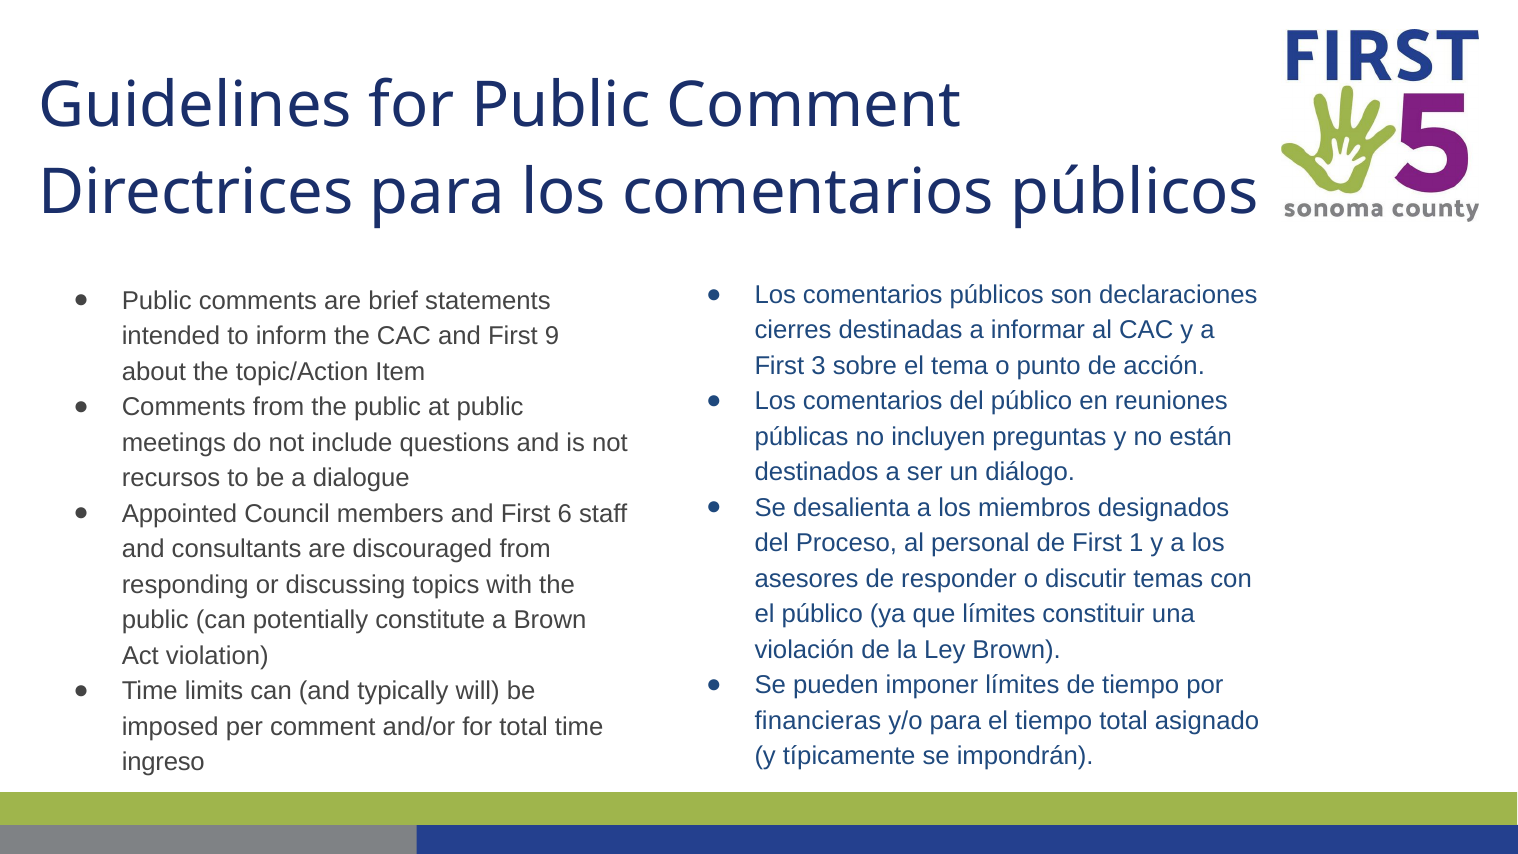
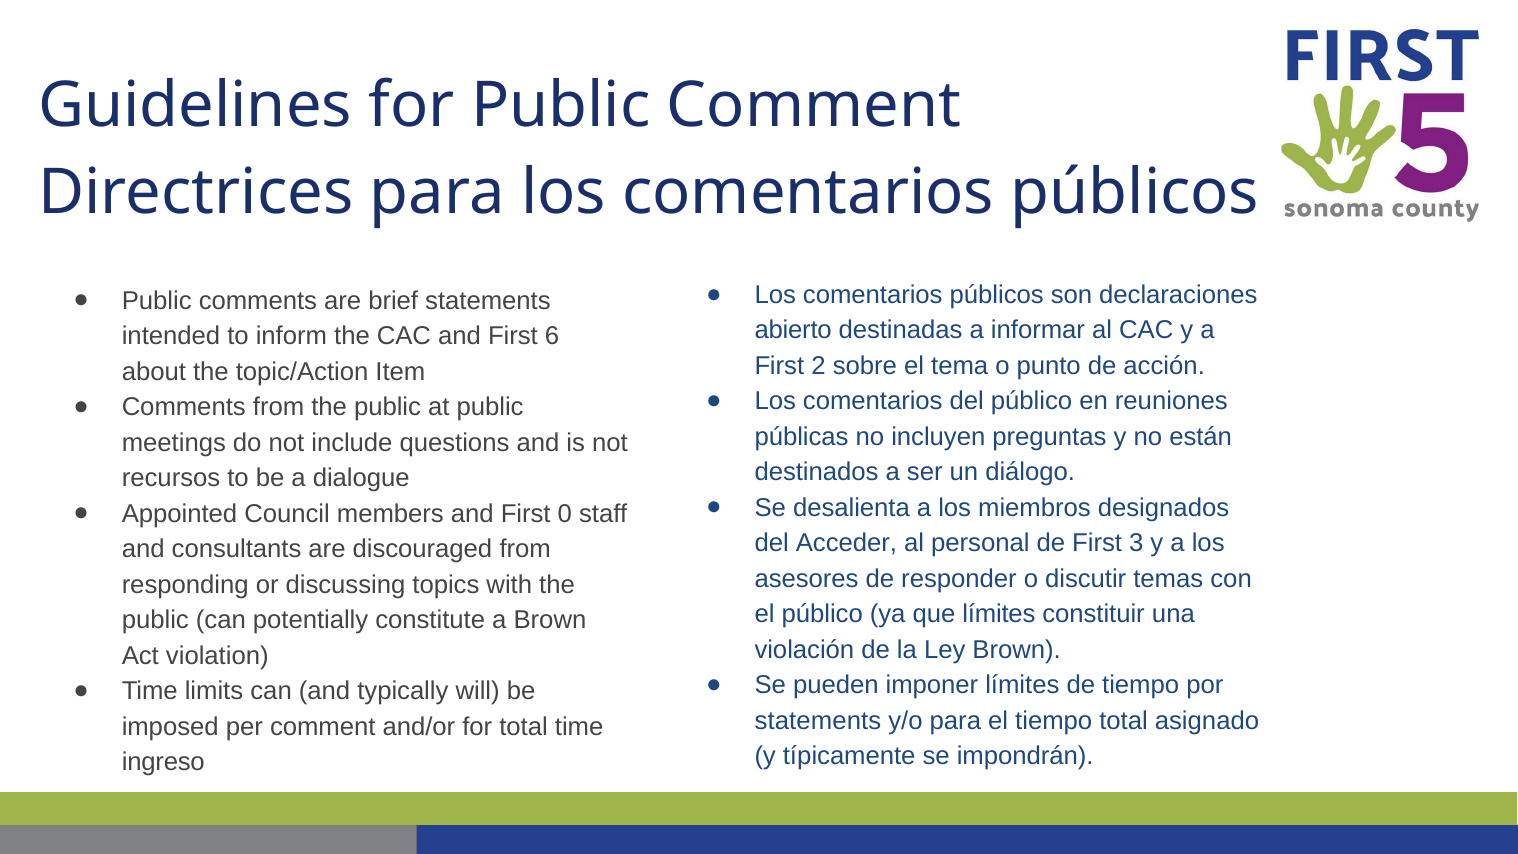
cierres: cierres -> abierto
9: 9 -> 6
3: 3 -> 2
6: 6 -> 0
Proceso: Proceso -> Acceder
1: 1 -> 3
financieras at (818, 721): financieras -> statements
